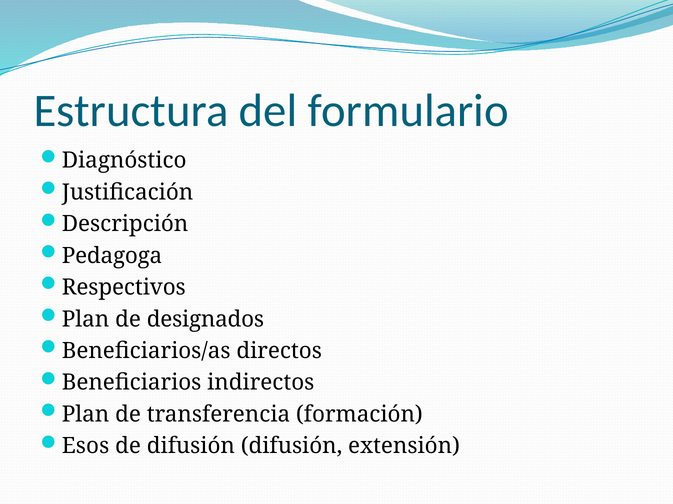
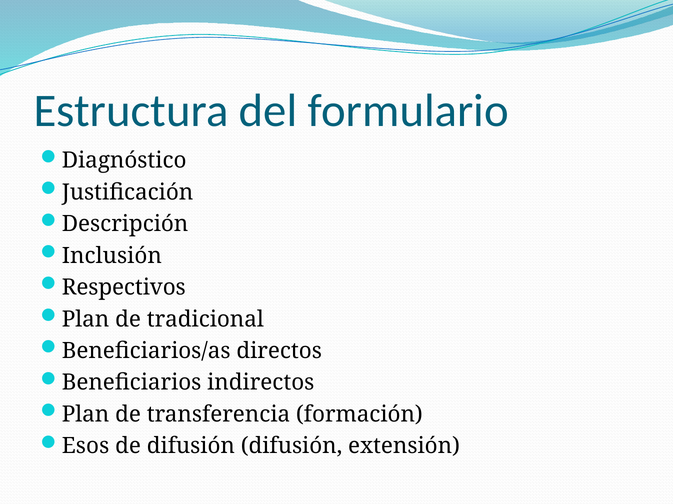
Pedagoga: Pedagoga -> Inclusión
designados: designados -> tradicional
